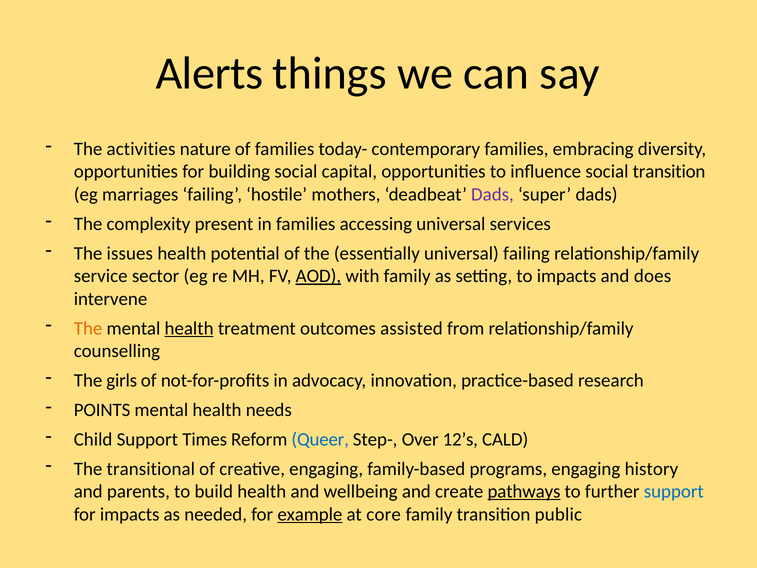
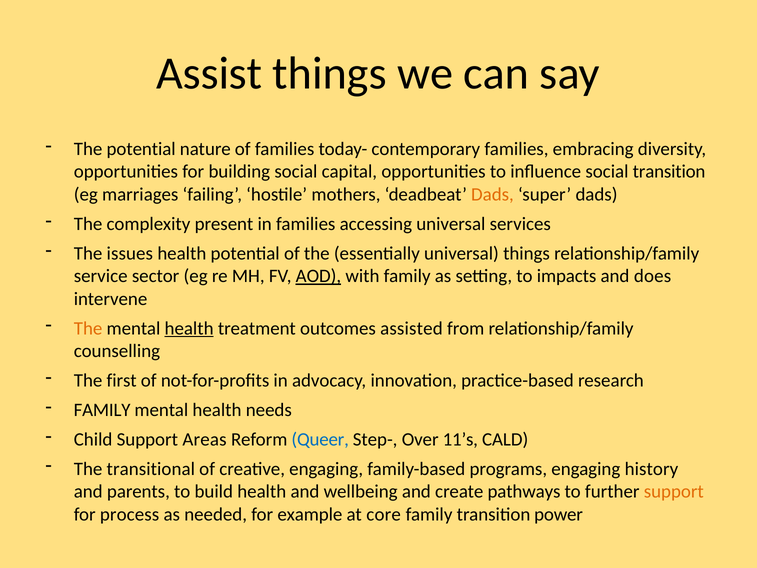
Alerts: Alerts -> Assist
The activities: activities -> potential
Dads at (492, 194) colour: purple -> orange
universal failing: failing -> things
girls: girls -> first
POINTS at (102, 410): POINTS -> FAMILY
Times: Times -> Areas
12’s: 12’s -> 11’s
pathways underline: present -> none
support at (674, 491) colour: blue -> orange
for impacts: impacts -> process
example underline: present -> none
public: public -> power
